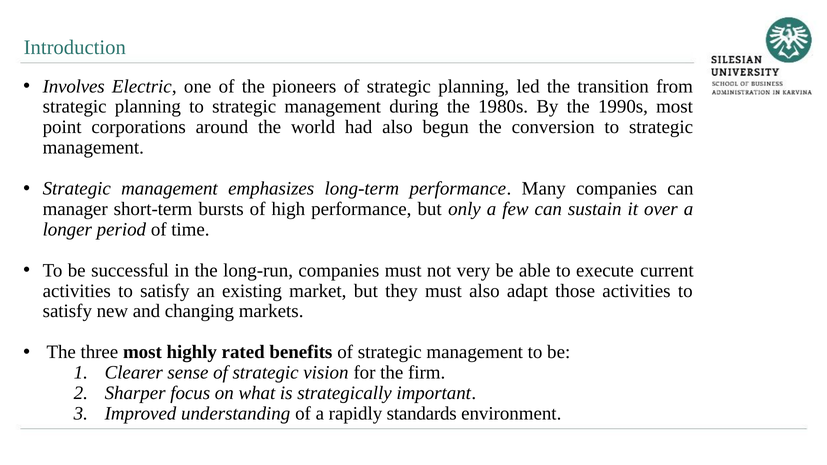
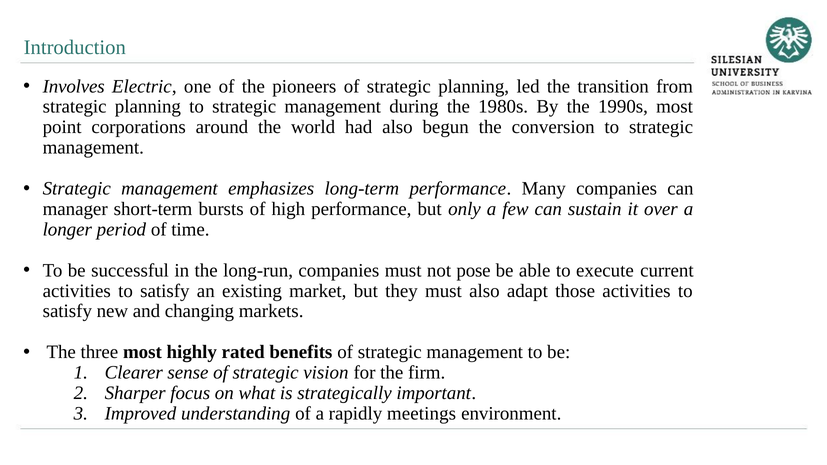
very: very -> pose
standards: standards -> meetings
